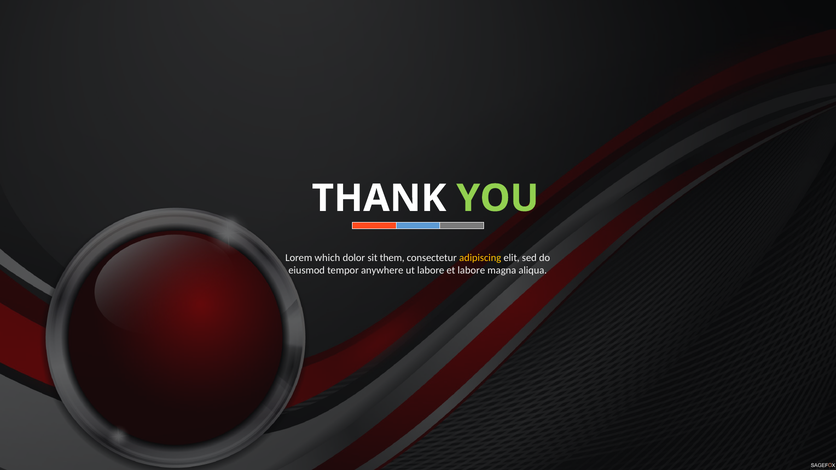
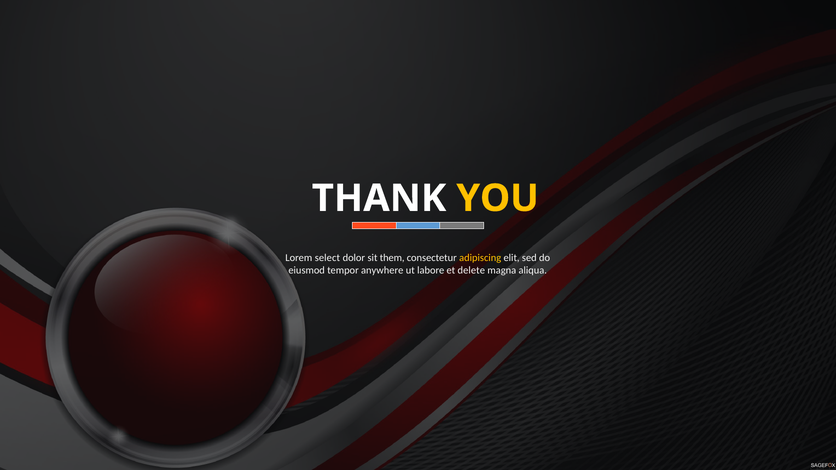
YOU colour: light green -> yellow
which: which -> select
et labore: labore -> delete
